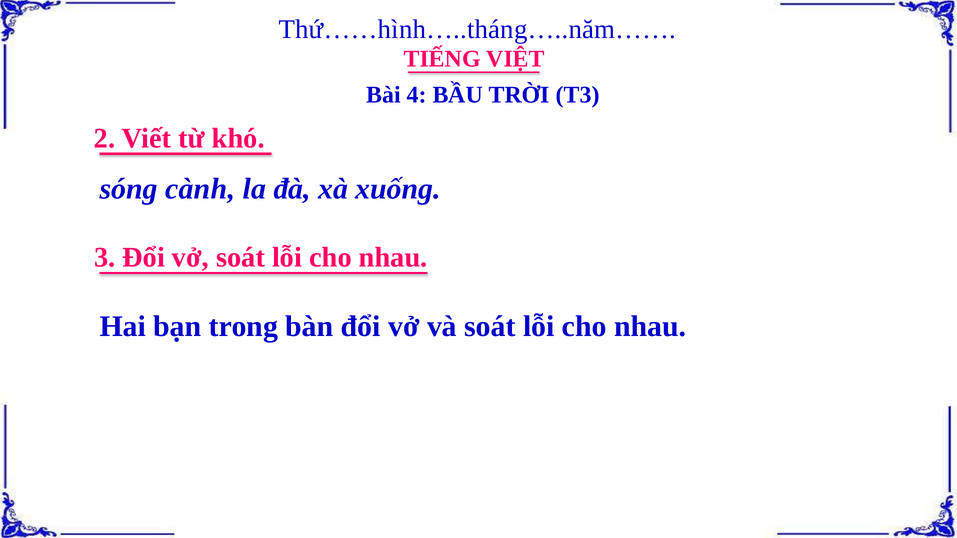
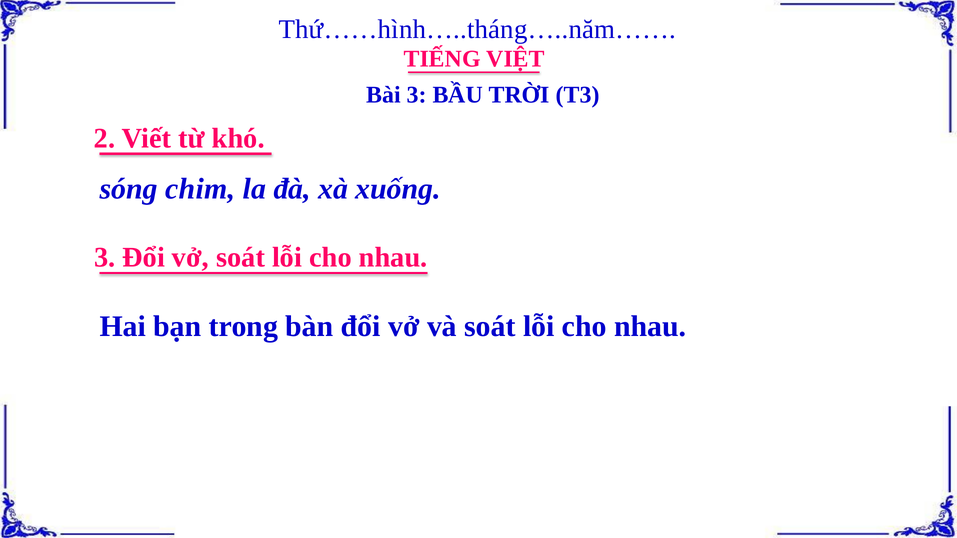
Bài 4: 4 -> 3
cành: cành -> chim
